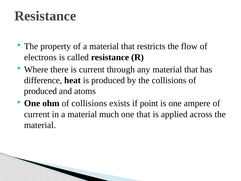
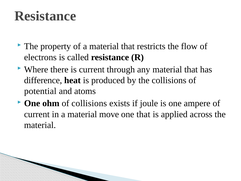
produced at (40, 91): produced -> potential
point: point -> joule
much: much -> move
